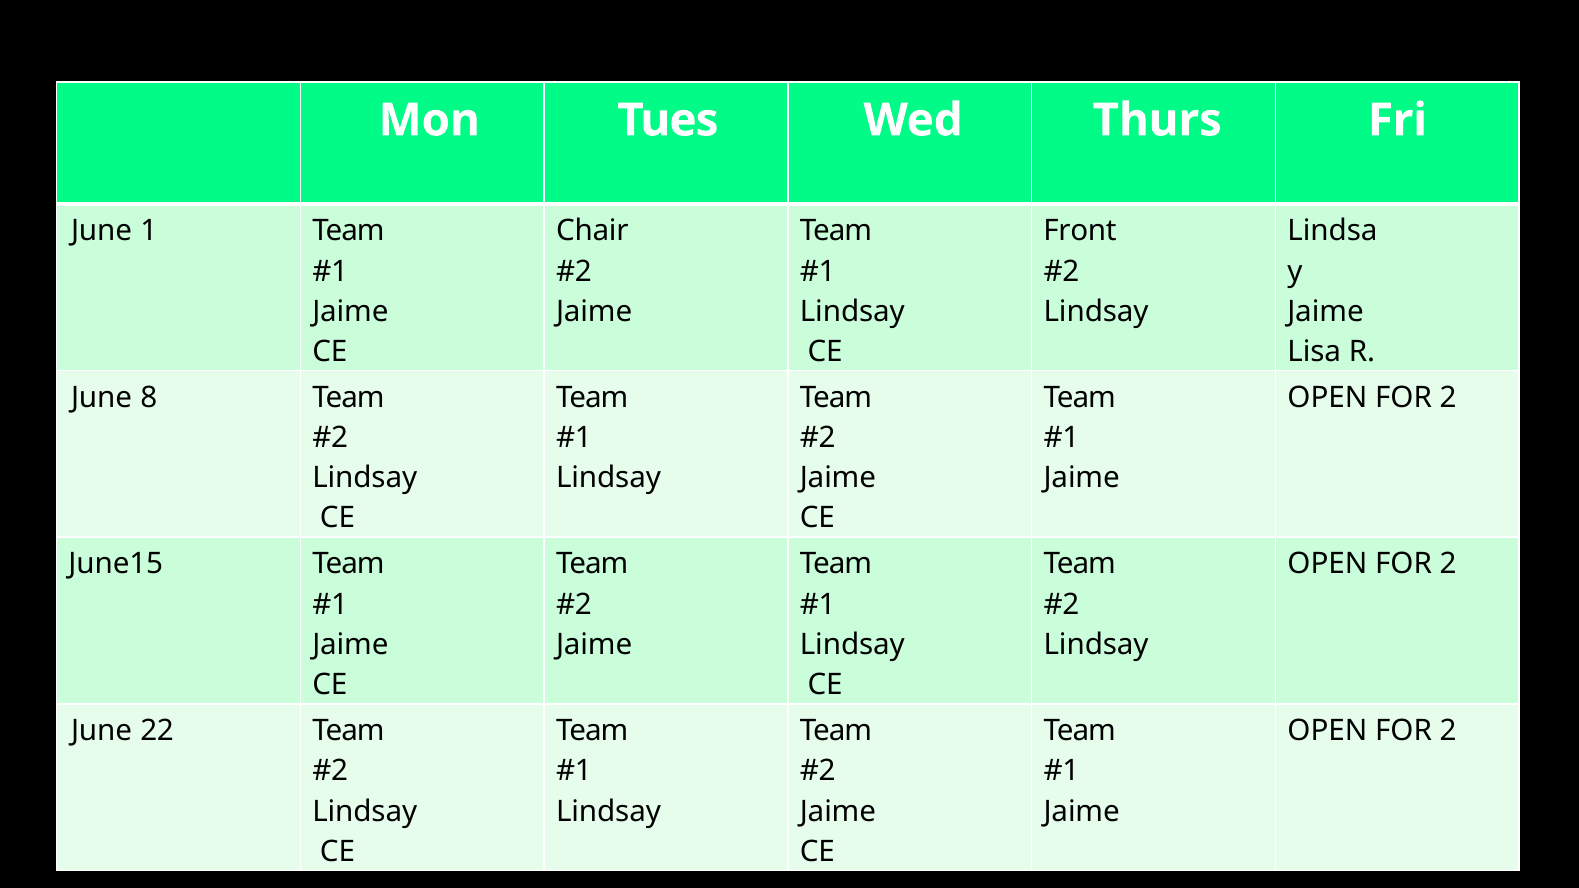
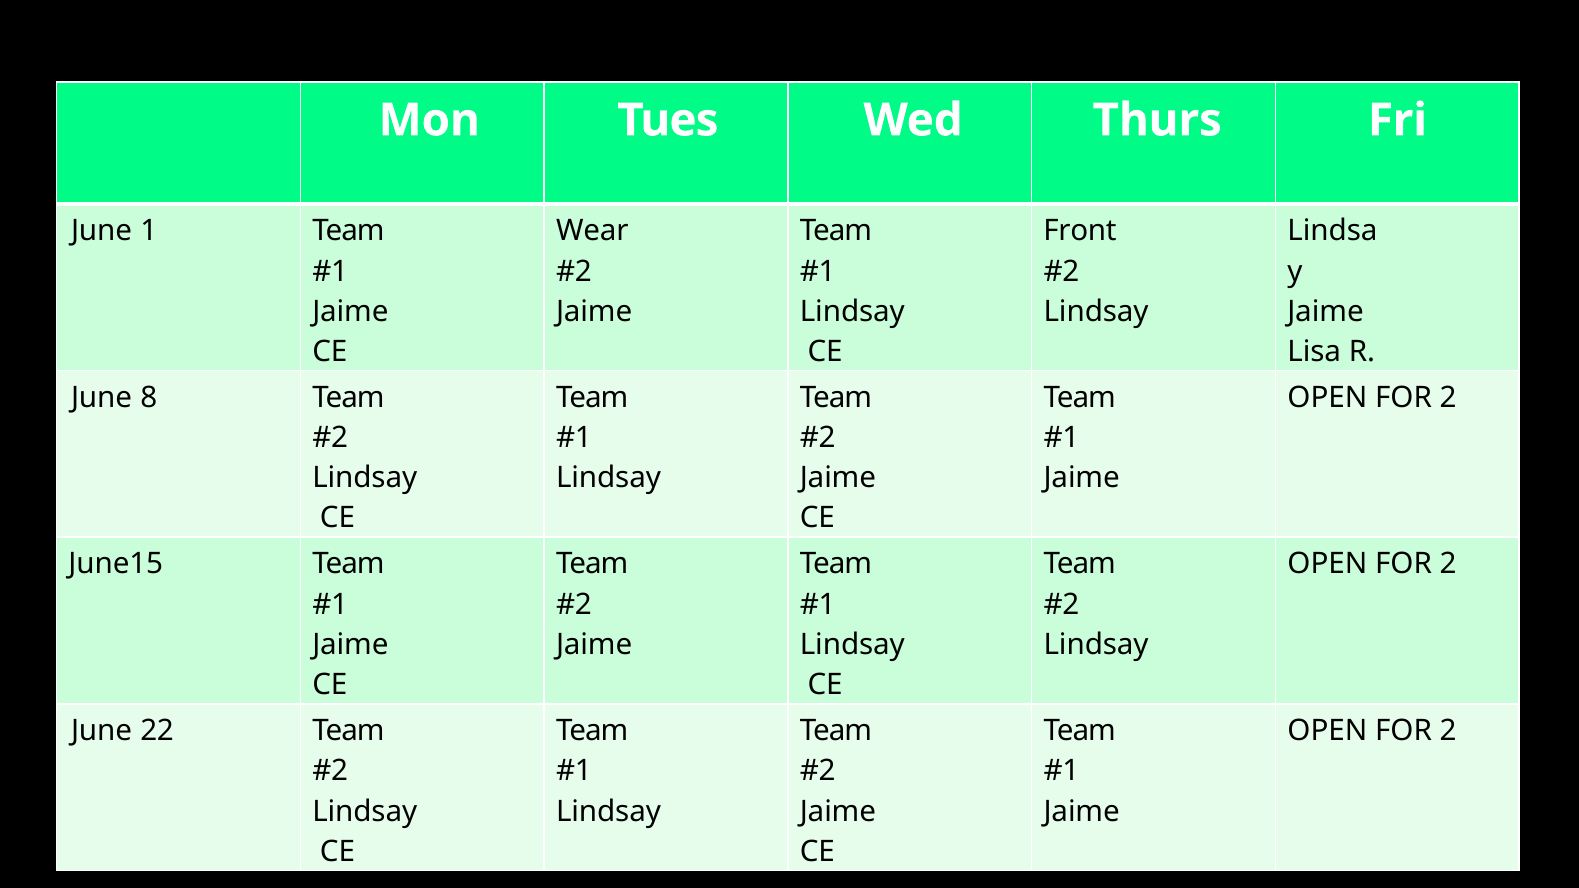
Chair: Chair -> Wear
